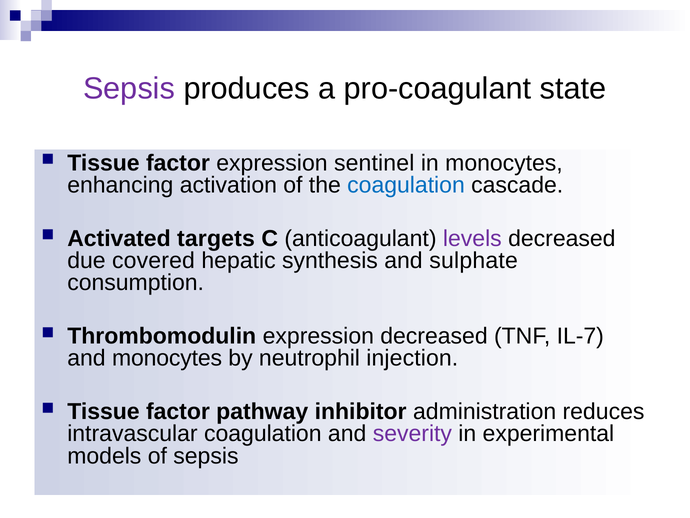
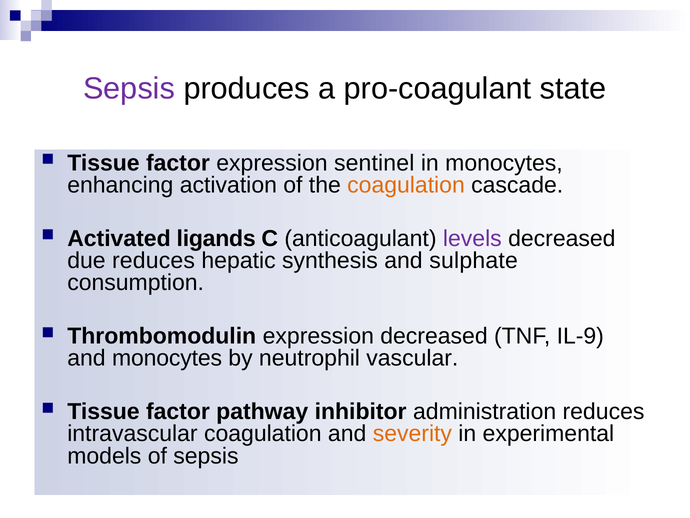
coagulation at (406, 185) colour: blue -> orange
targets: targets -> ligands
due covered: covered -> reduces
IL-7: IL-7 -> IL-9
injection: injection -> vascular
severity colour: purple -> orange
